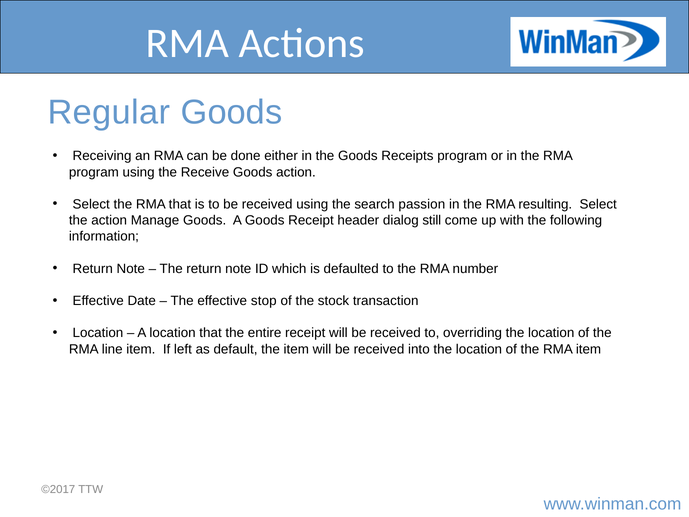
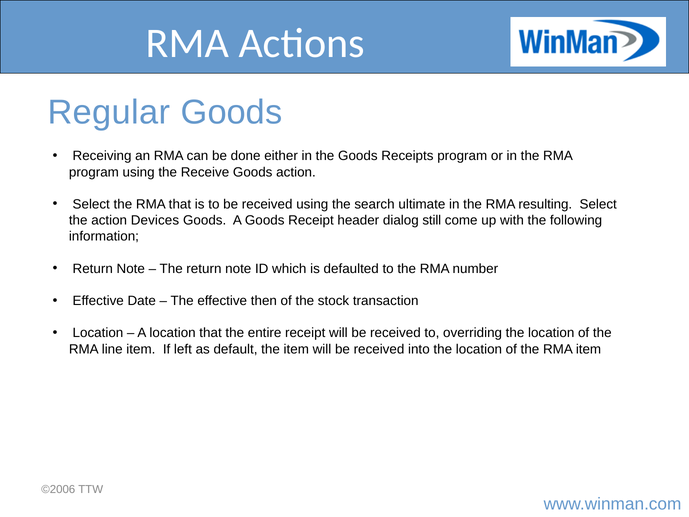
passion: passion -> ultimate
Manage: Manage -> Devices
stop: stop -> then
©2017: ©2017 -> ©2006
